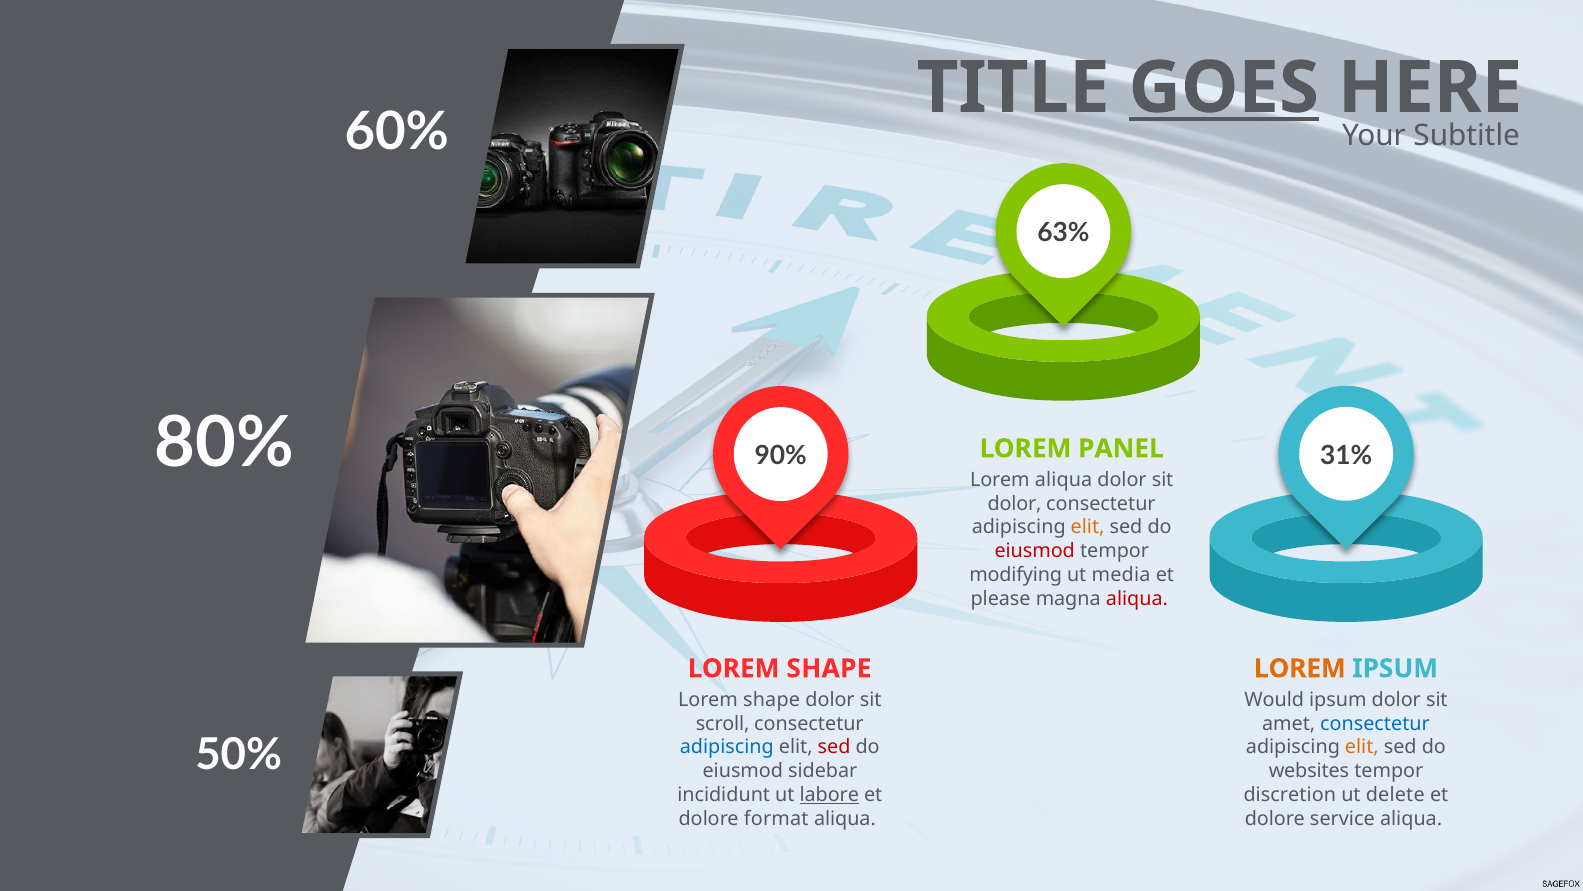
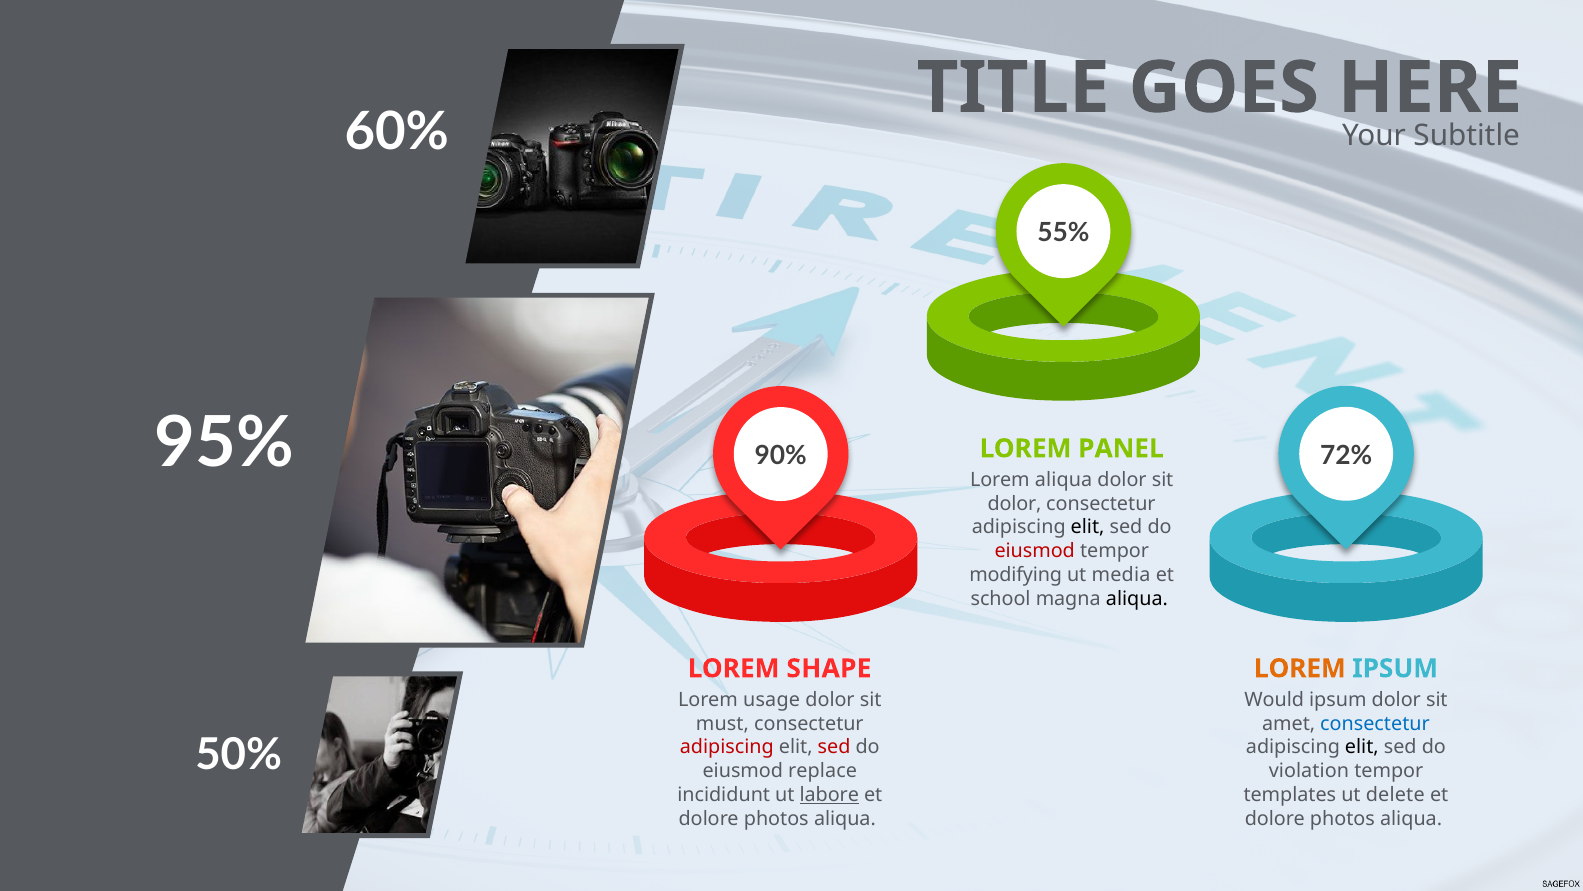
GOES underline: present -> none
63%: 63% -> 55%
80%: 80% -> 95%
31%: 31% -> 72%
elit at (1088, 527) colour: orange -> black
please: please -> school
aliqua at (1137, 598) colour: red -> black
shape at (772, 699): shape -> usage
scroll: scroll -> must
adipiscing at (727, 747) colour: blue -> red
elit at (1362, 747) colour: orange -> black
sidebar: sidebar -> replace
websites: websites -> violation
discretion: discretion -> templates
format at (776, 818): format -> photos
service at (1342, 818): service -> photos
